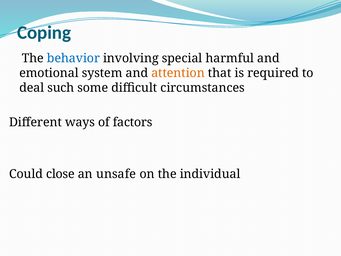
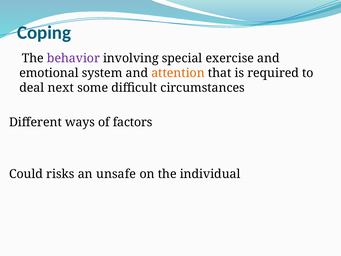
behavior colour: blue -> purple
harmful: harmful -> exercise
such: such -> next
close: close -> risks
